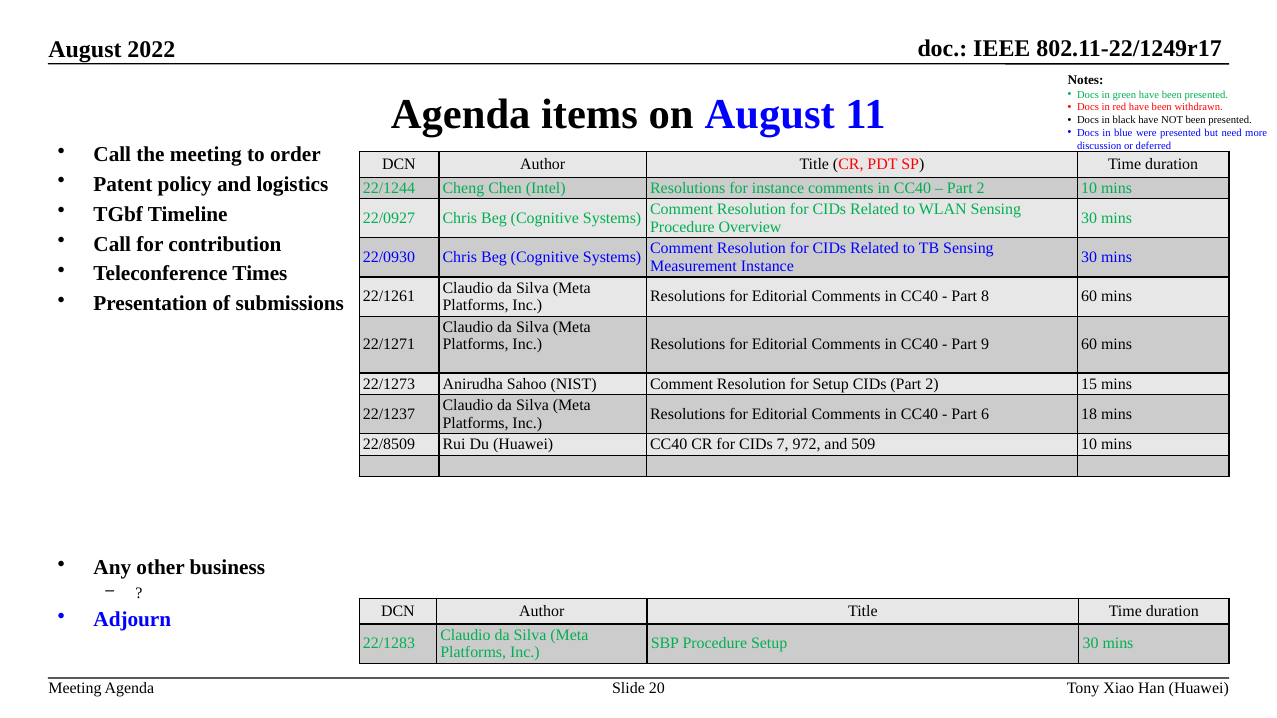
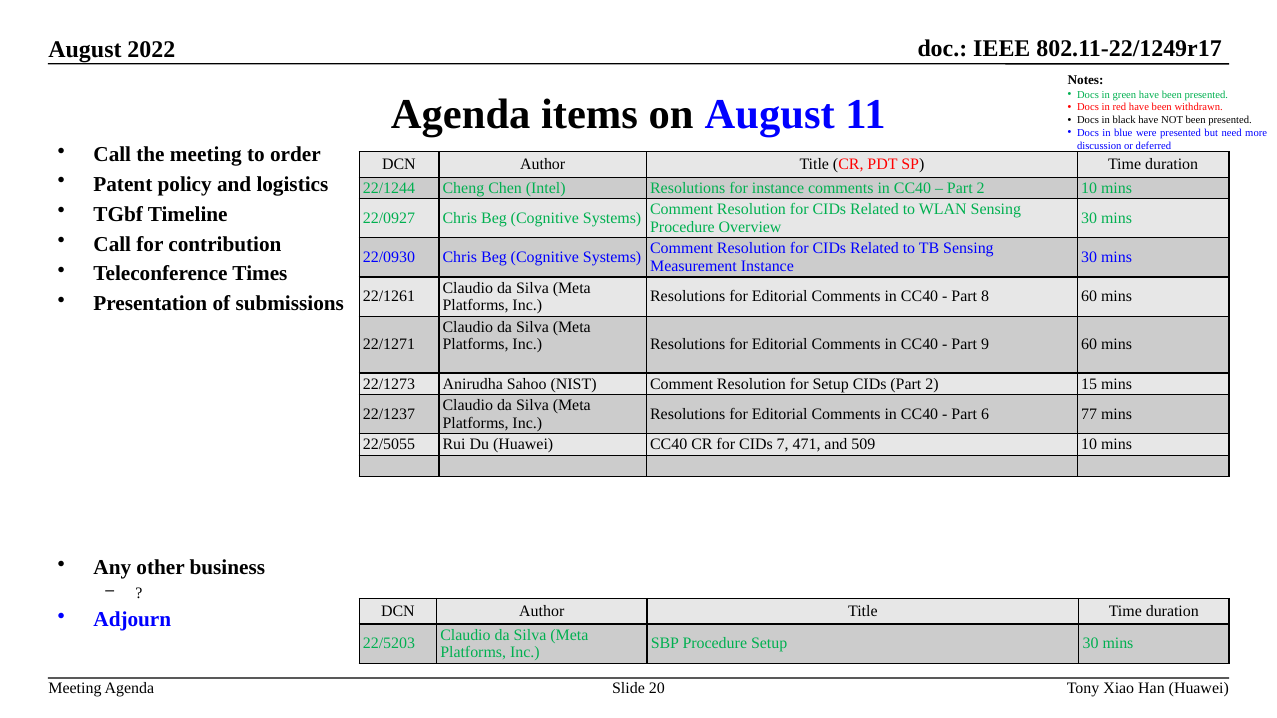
18: 18 -> 77
22/8509: 22/8509 -> 22/5055
972: 972 -> 471
22/1283: 22/1283 -> 22/5203
